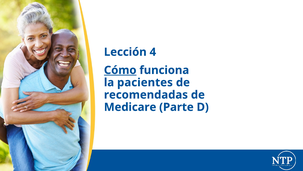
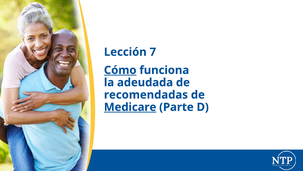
4: 4 -> 7
pacientes: pacientes -> adeudada
Medicare underline: none -> present
